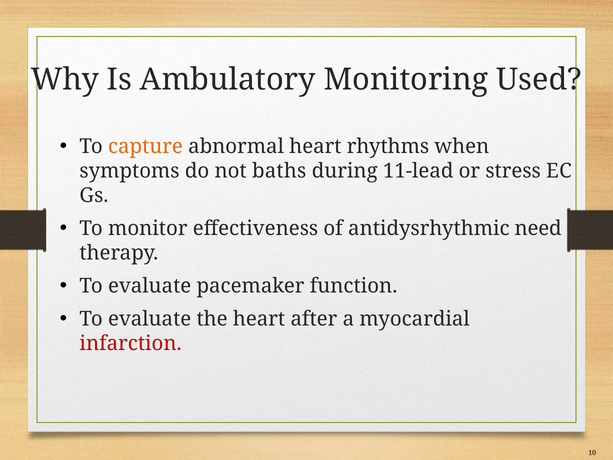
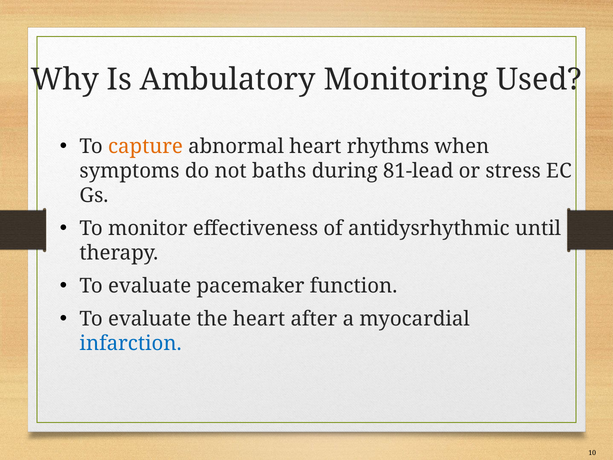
11-lead: 11-lead -> 81-lead
need: need -> until
infarction colour: red -> blue
